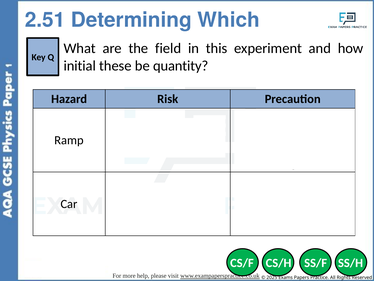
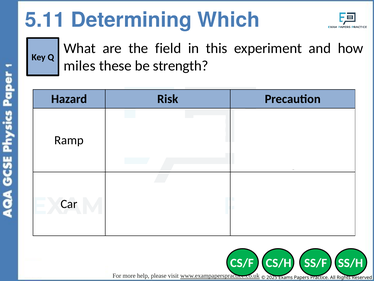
2.51: 2.51 -> 5.11
initial: initial -> miles
quantity: quantity -> strength
